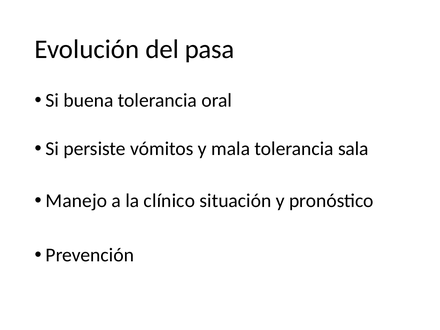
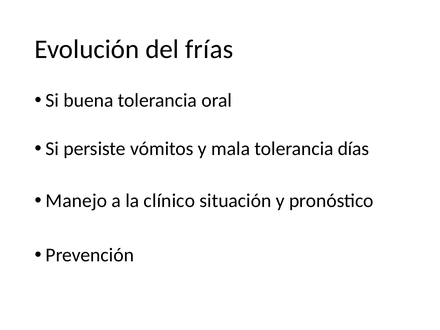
pasa: pasa -> frías
sala: sala -> días
